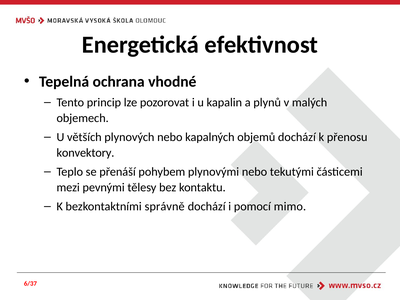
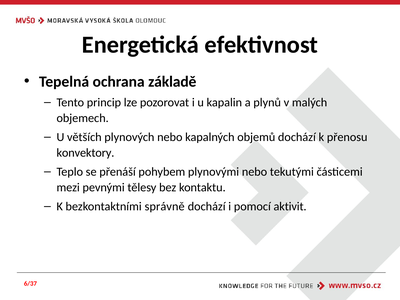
vhodné: vhodné -> základě
mimo: mimo -> aktivit
